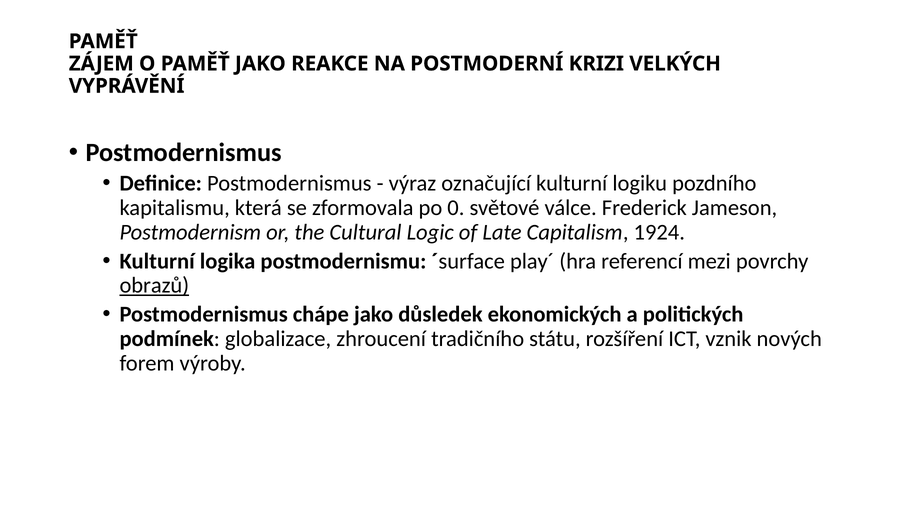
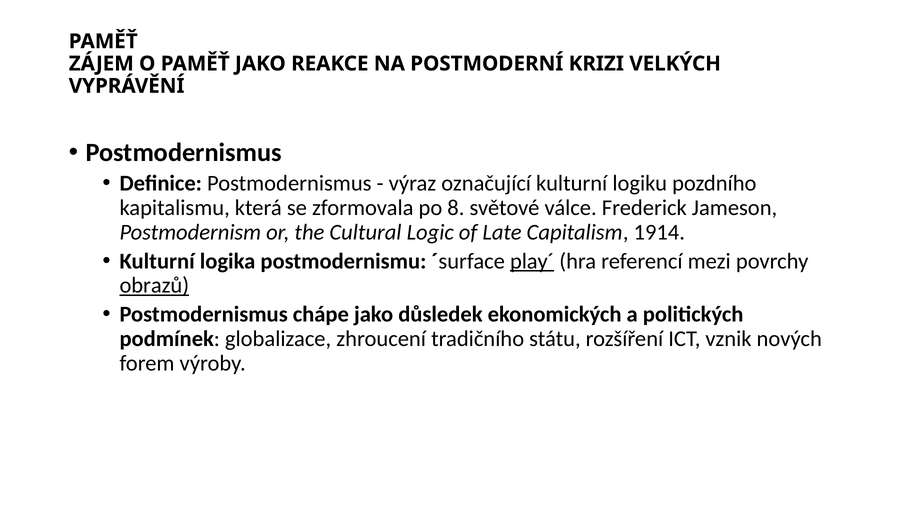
0: 0 -> 8
1924: 1924 -> 1914
play´ underline: none -> present
